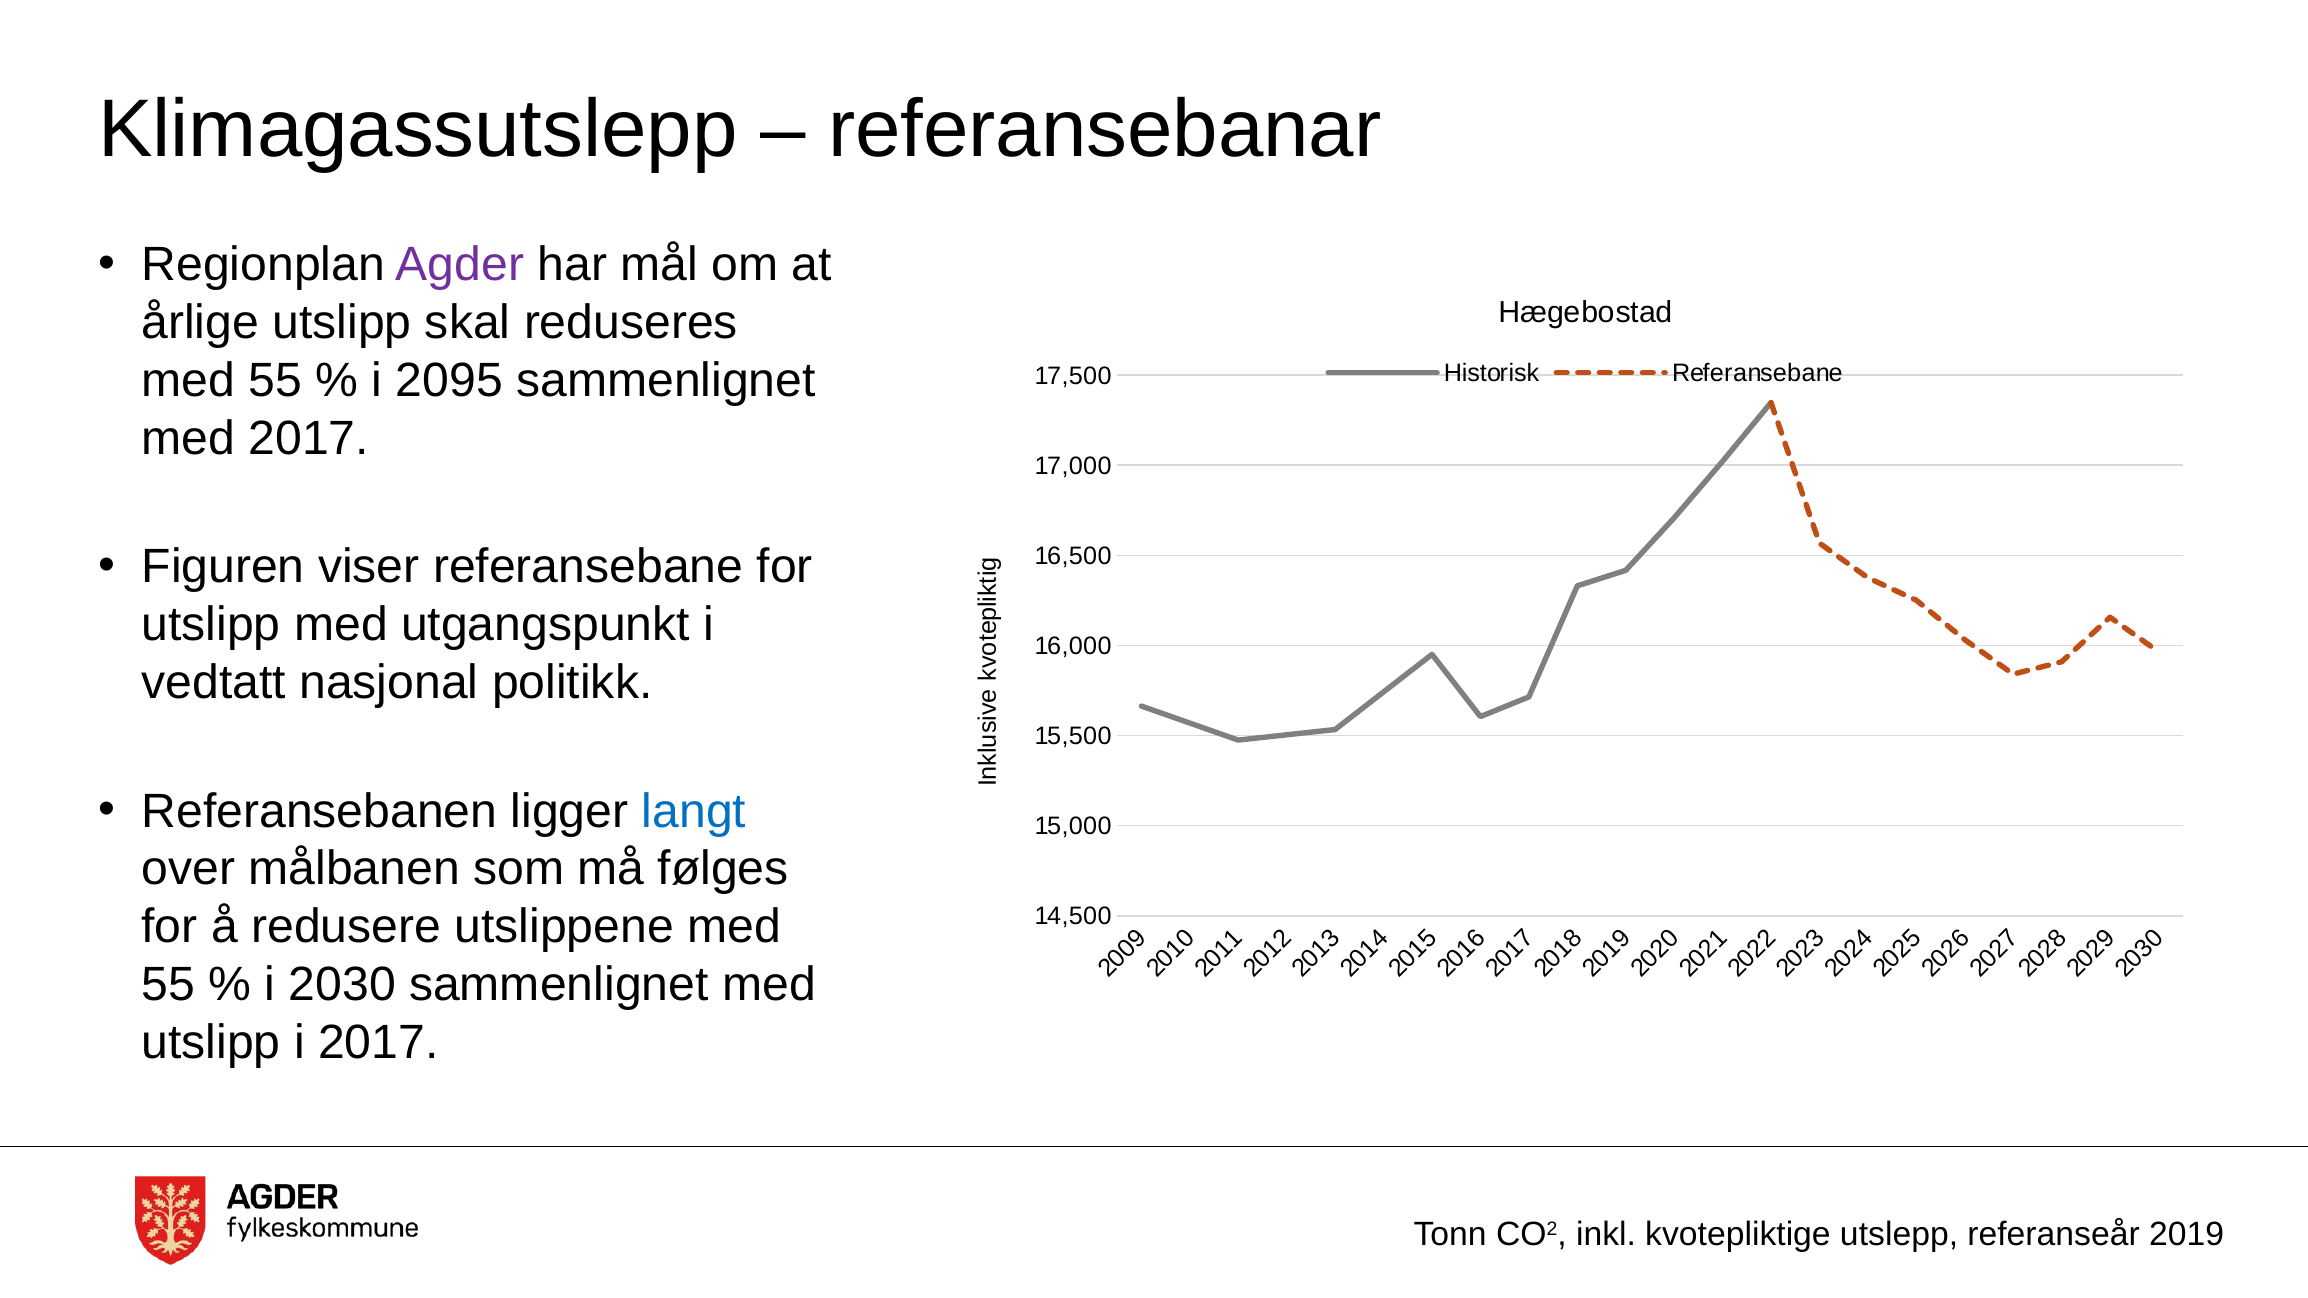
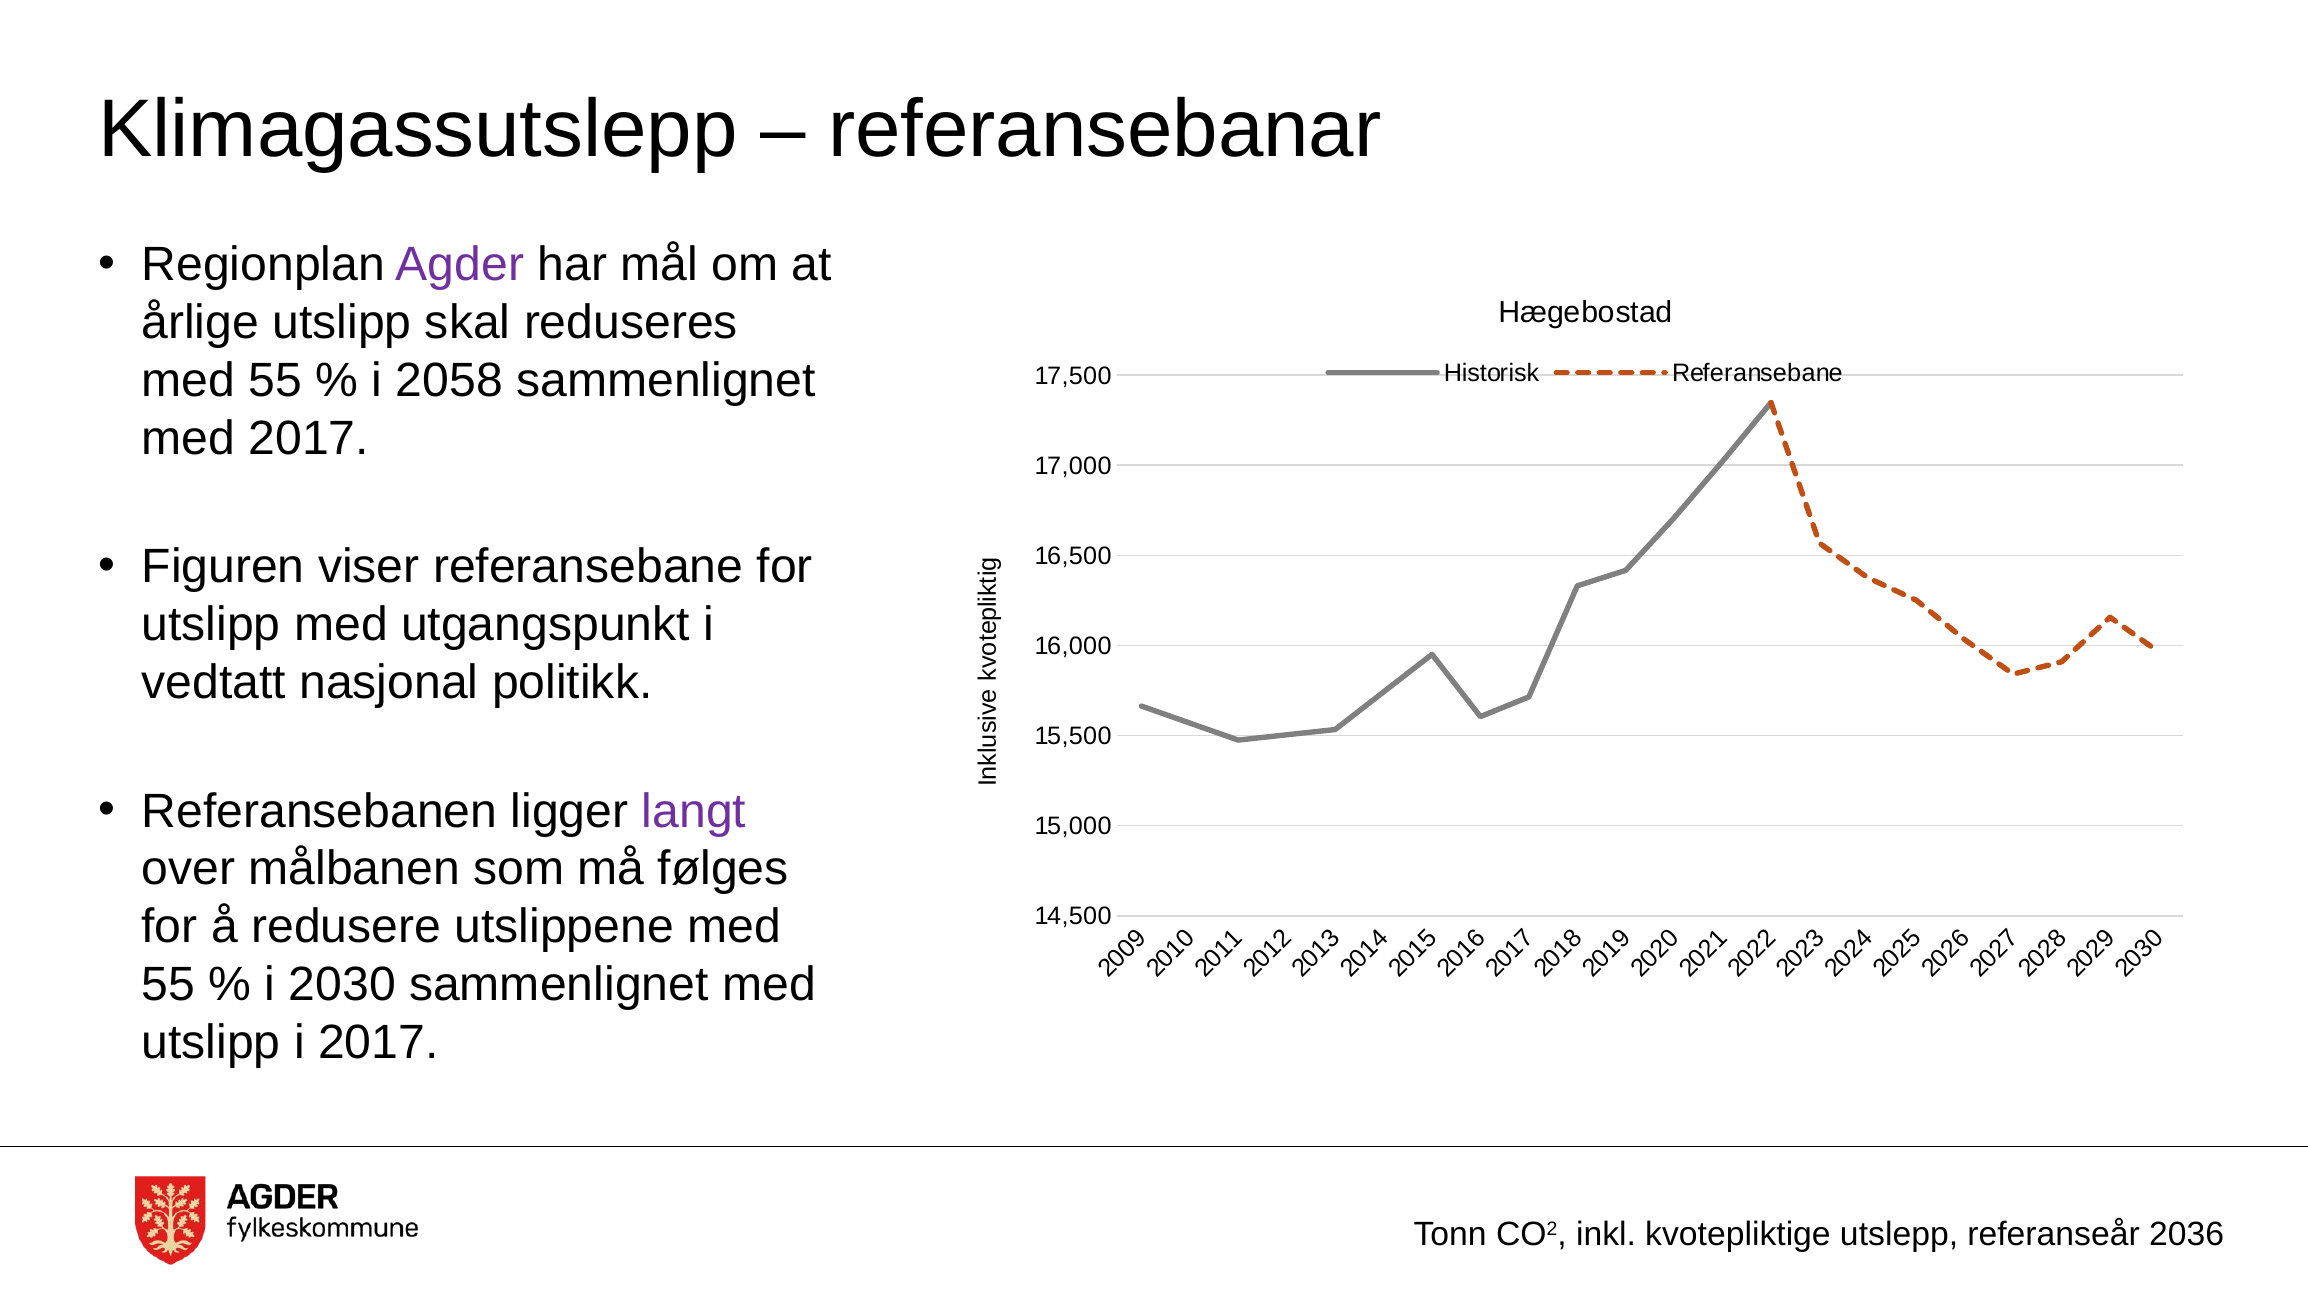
2095: 2095 -> 2058
langt colour: blue -> purple
2019: 2019 -> 2036
